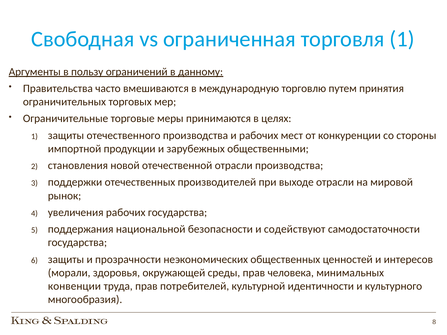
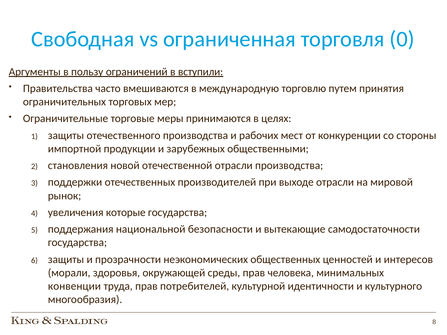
торговля 1: 1 -> 0
данному: данному -> вступили
увеличения рабочих: рабочих -> которые
содействуют: содействуют -> вытекающие
